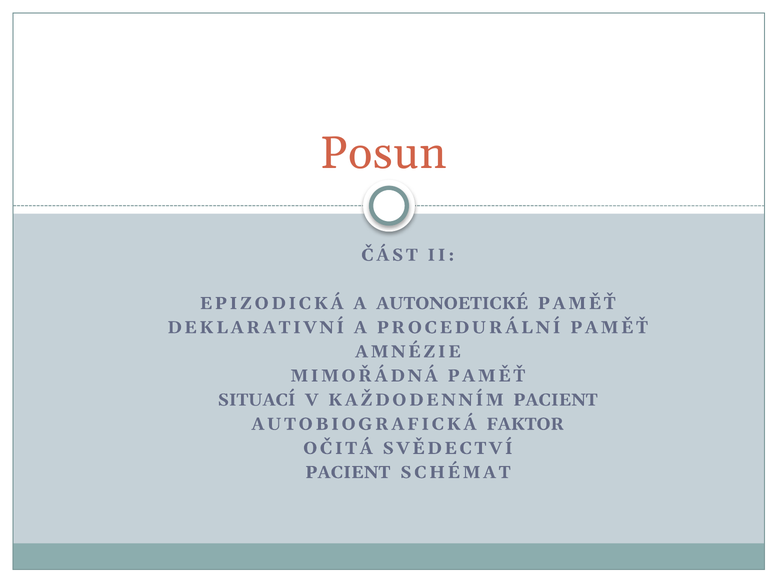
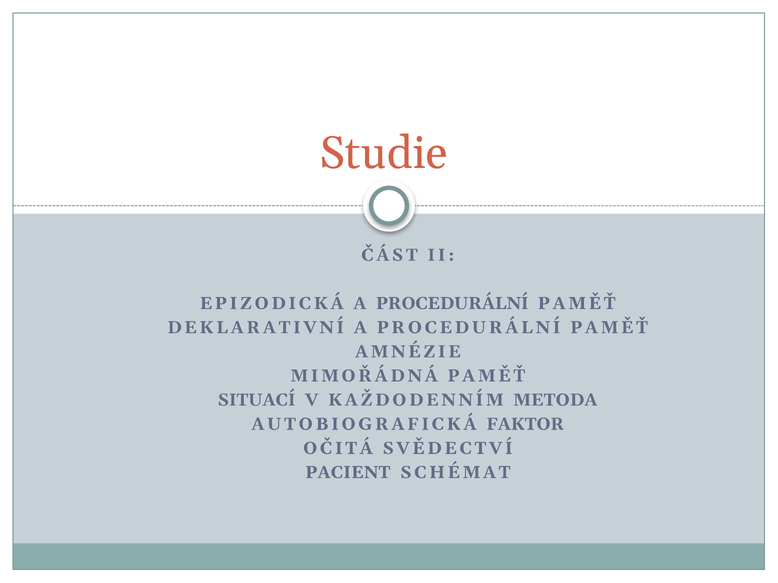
Posun: Posun -> Studie
EPIZODICKÁ A AUTONOETICKÉ: AUTONOETICKÉ -> PROCEDURÁLNÍ
KAŽDODENNÍM PACIENT: PACIENT -> METODA
